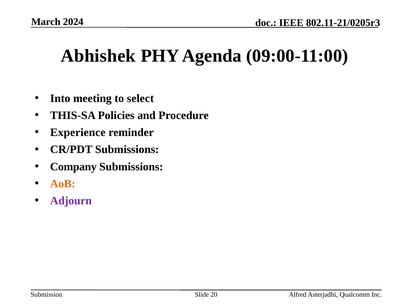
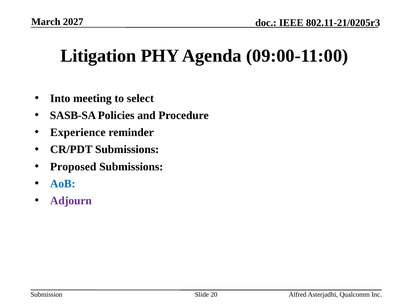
2024: 2024 -> 2027
Abhishek: Abhishek -> Litigation
THIS-SA: THIS-SA -> SASB-SA
Company: Company -> Proposed
AoB colour: orange -> blue
